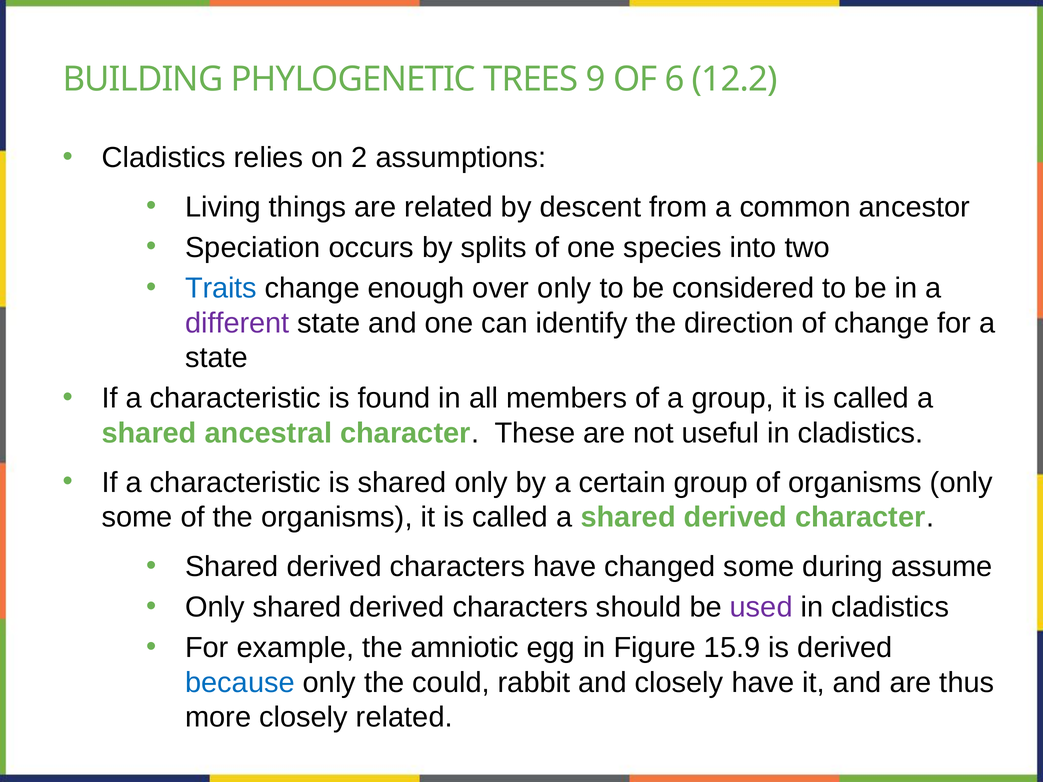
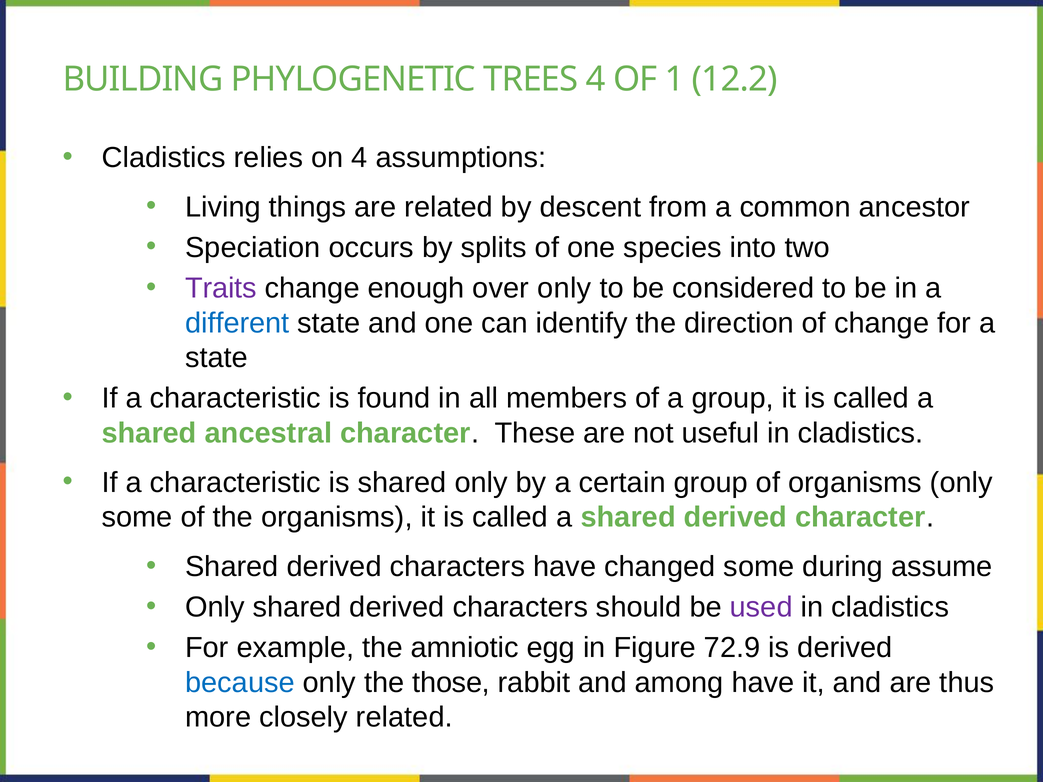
TREES 9: 9 -> 4
6: 6 -> 1
on 2: 2 -> 4
Traits colour: blue -> purple
different colour: purple -> blue
15.9: 15.9 -> 72.9
could: could -> those
and closely: closely -> among
